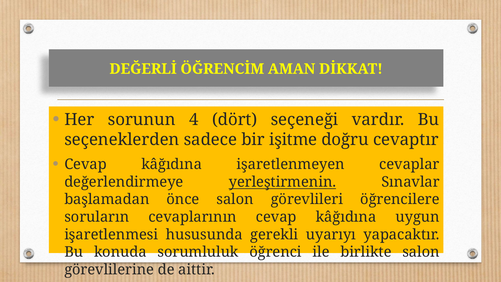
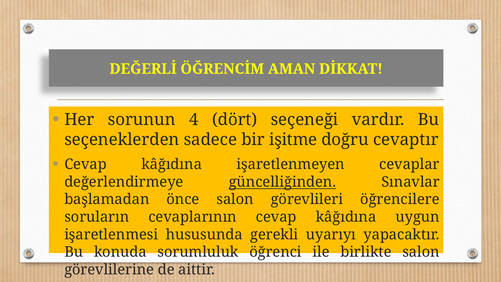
yerleştirmenin: yerleştirmenin -> güncelliğinden
